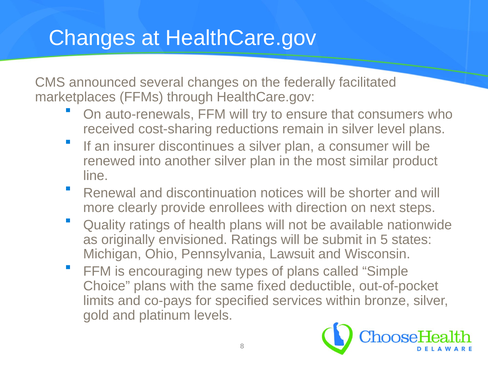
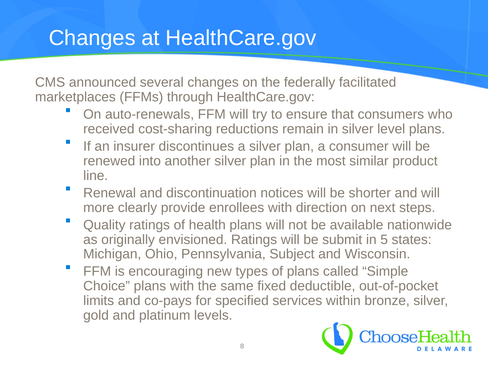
Lawsuit: Lawsuit -> Subject
